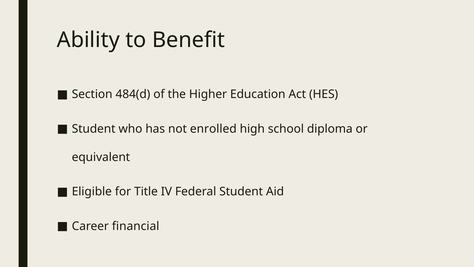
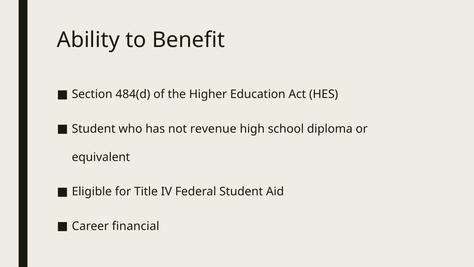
enrolled: enrolled -> revenue
